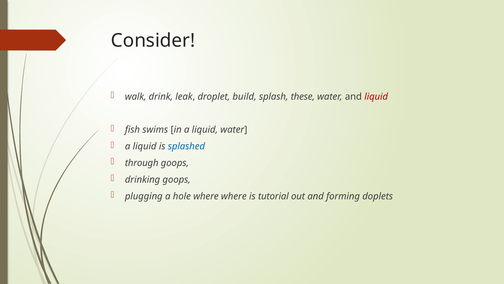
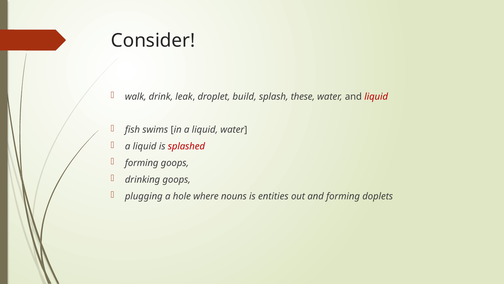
splashed colour: blue -> red
through at (142, 163): through -> forming
where where: where -> nouns
tutorial: tutorial -> entities
